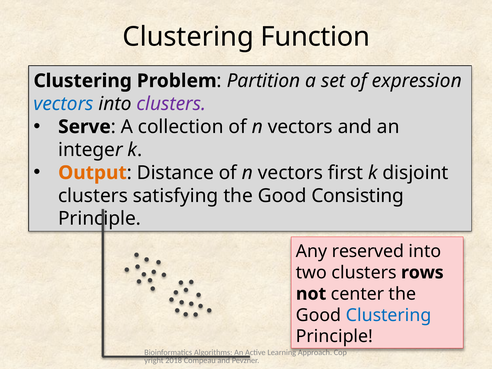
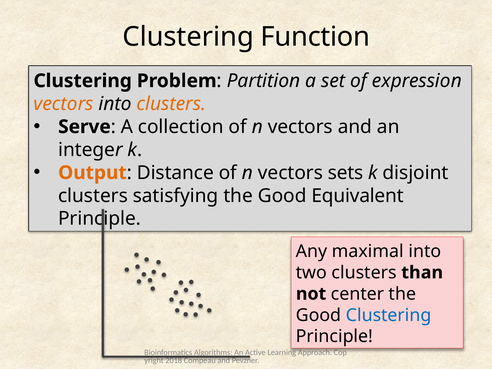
vectors at (64, 104) colour: blue -> orange
clusters at (171, 104) colour: purple -> orange
first: first -> sets
Consisting: Consisting -> Equivalent
reserved: reserved -> maximal
rows: rows -> than
